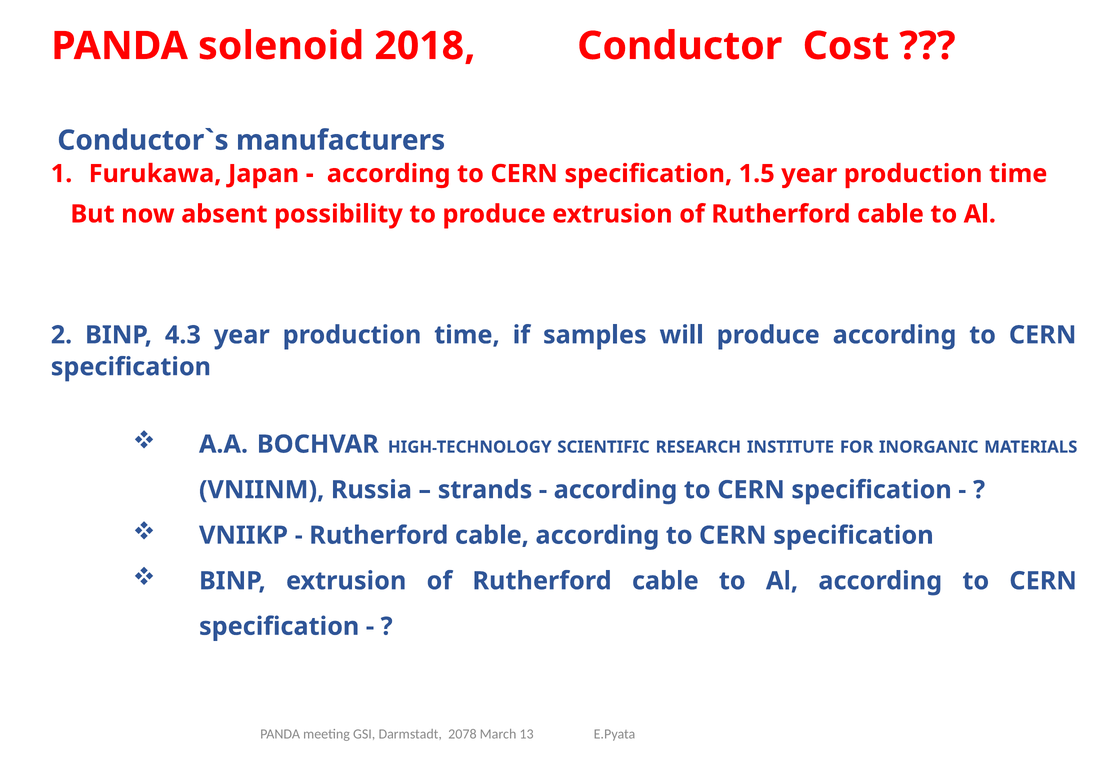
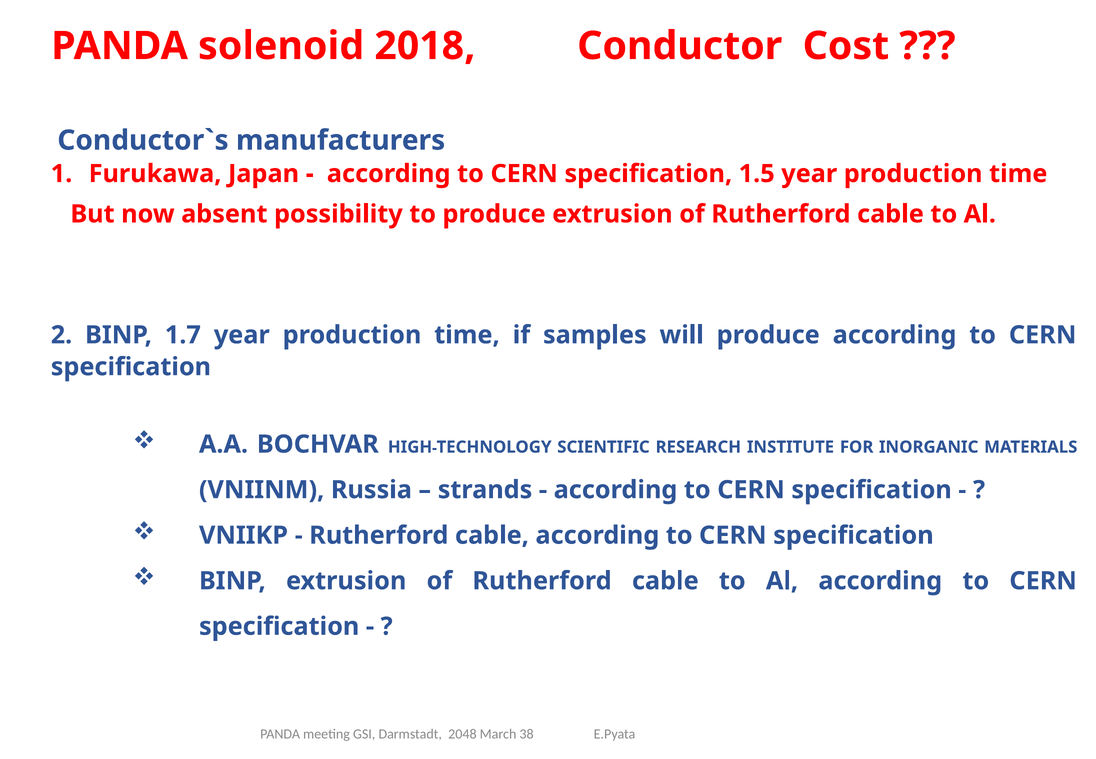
4.3: 4.3 -> 1.7
2078: 2078 -> 2048
13: 13 -> 38
